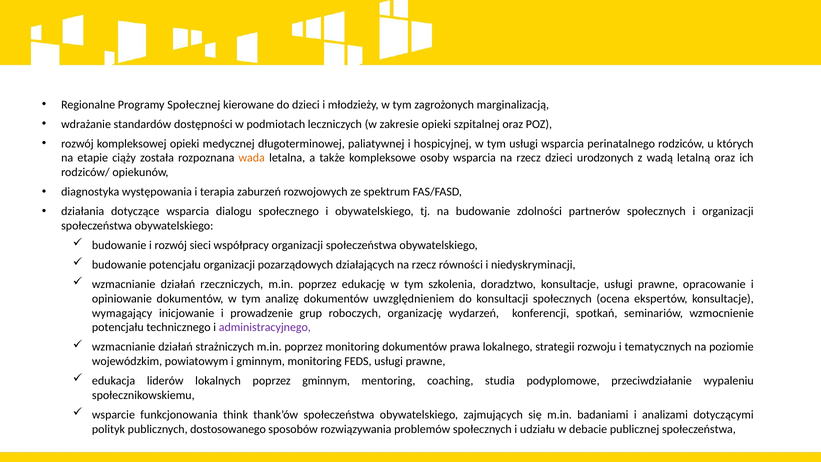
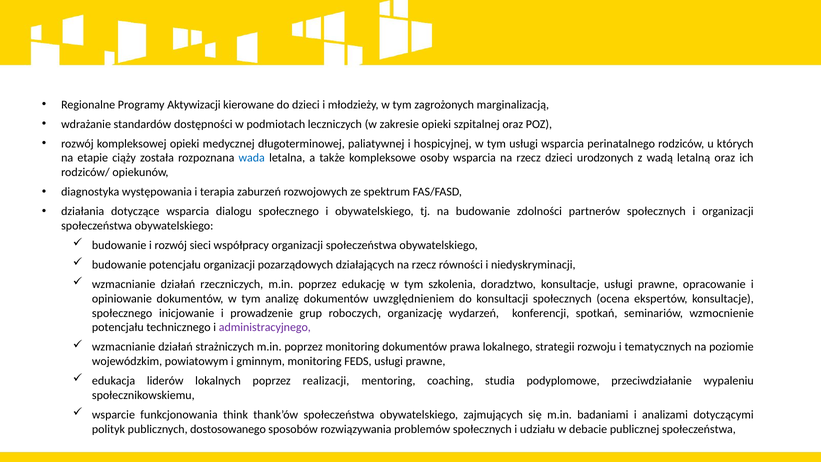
Społecznej: Społecznej -> Aktywizacji
wada colour: orange -> blue
wymagający at (122, 313): wymagający -> społecznego
poprzez gminnym: gminnym -> realizacji
